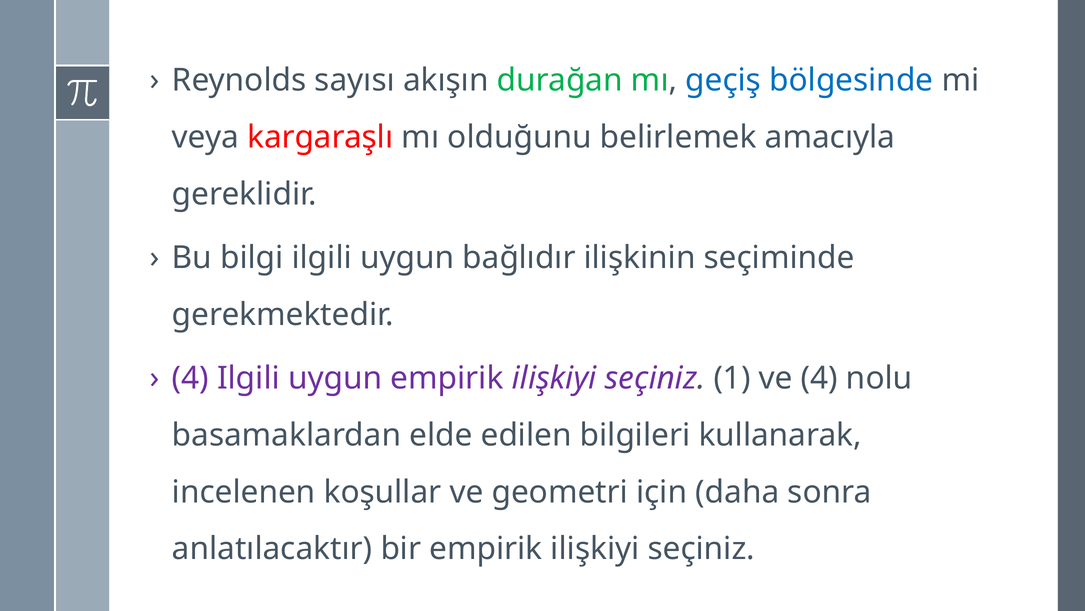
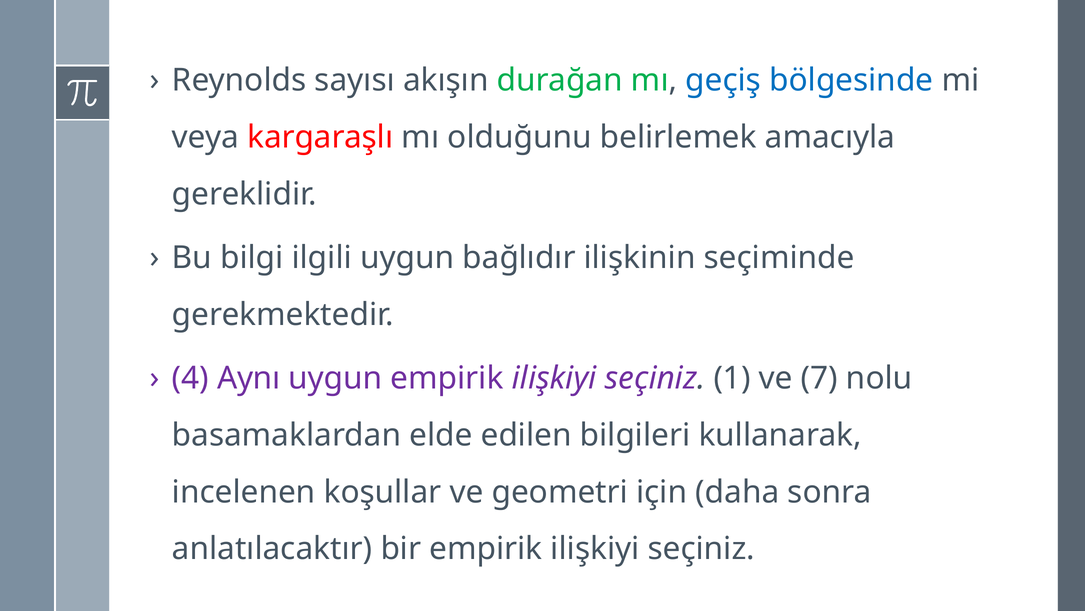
4 Ilgili: Ilgili -> Aynı
ve 4: 4 -> 7
